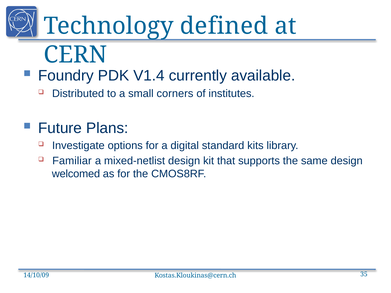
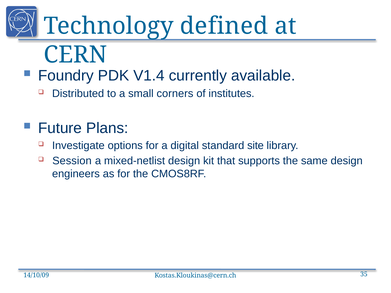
kits: kits -> site
Familiar: Familiar -> Session
welcomed: welcomed -> engineers
